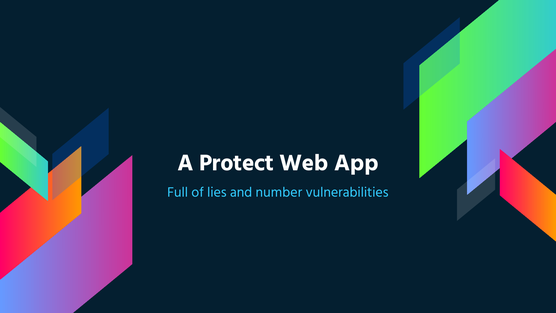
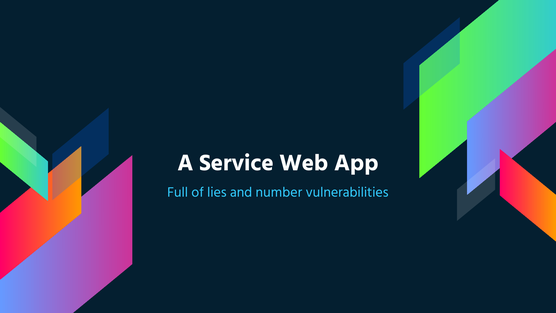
Protect: Protect -> Service
